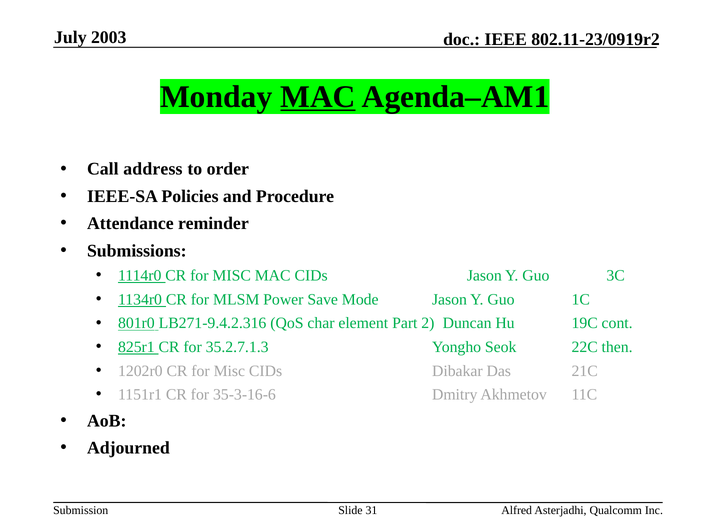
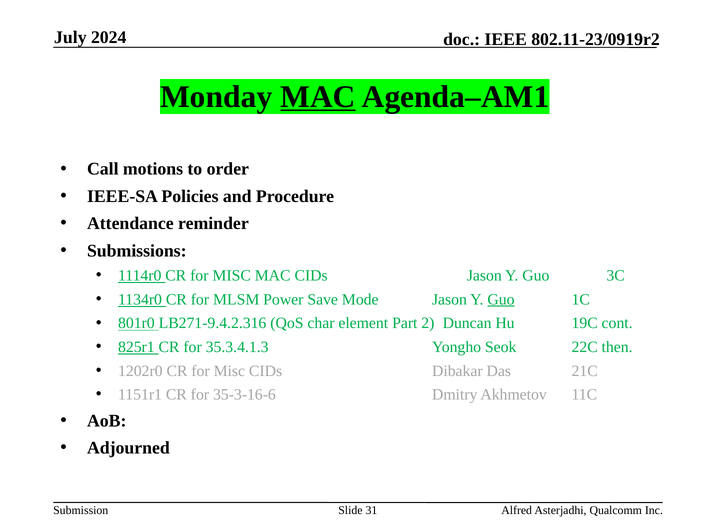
2003: 2003 -> 2024
address: address -> motions
Guo at (501, 300) underline: none -> present
35.2.7.1.3: 35.2.7.1.3 -> 35.3.4.1.3
